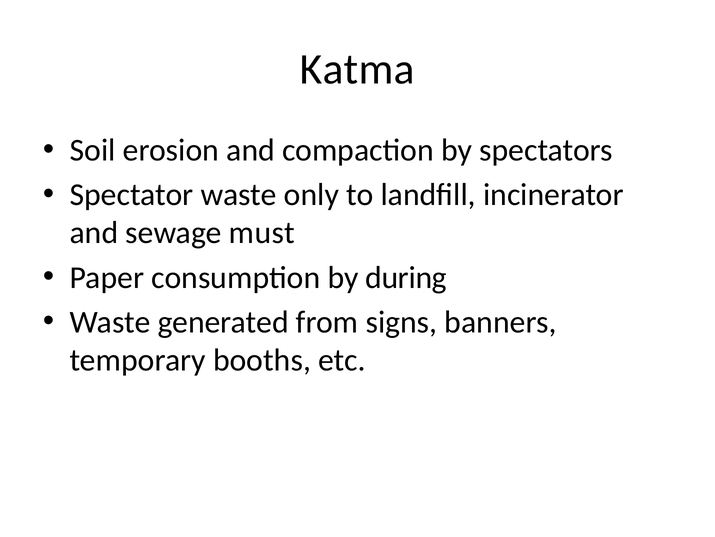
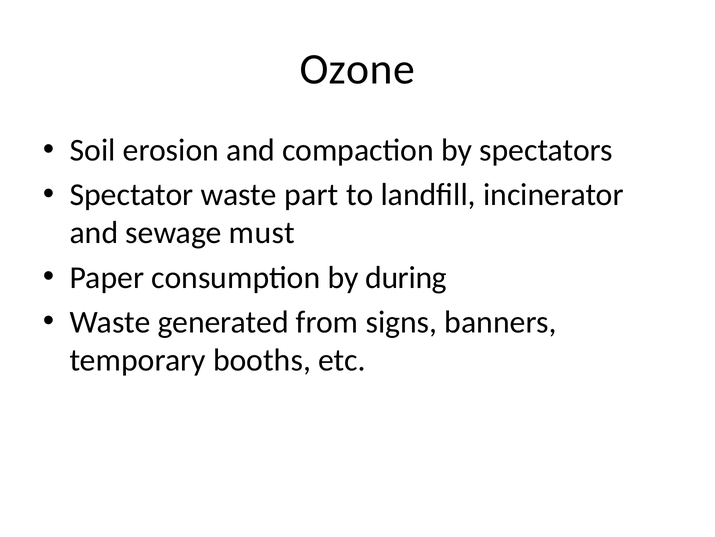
Katma: Katma -> Ozone
only: only -> part
